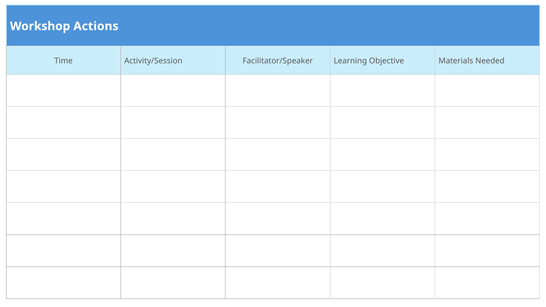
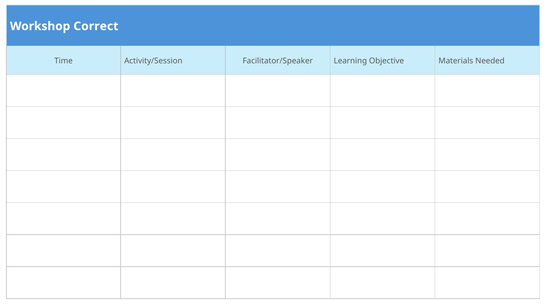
Actions: Actions -> Correct
